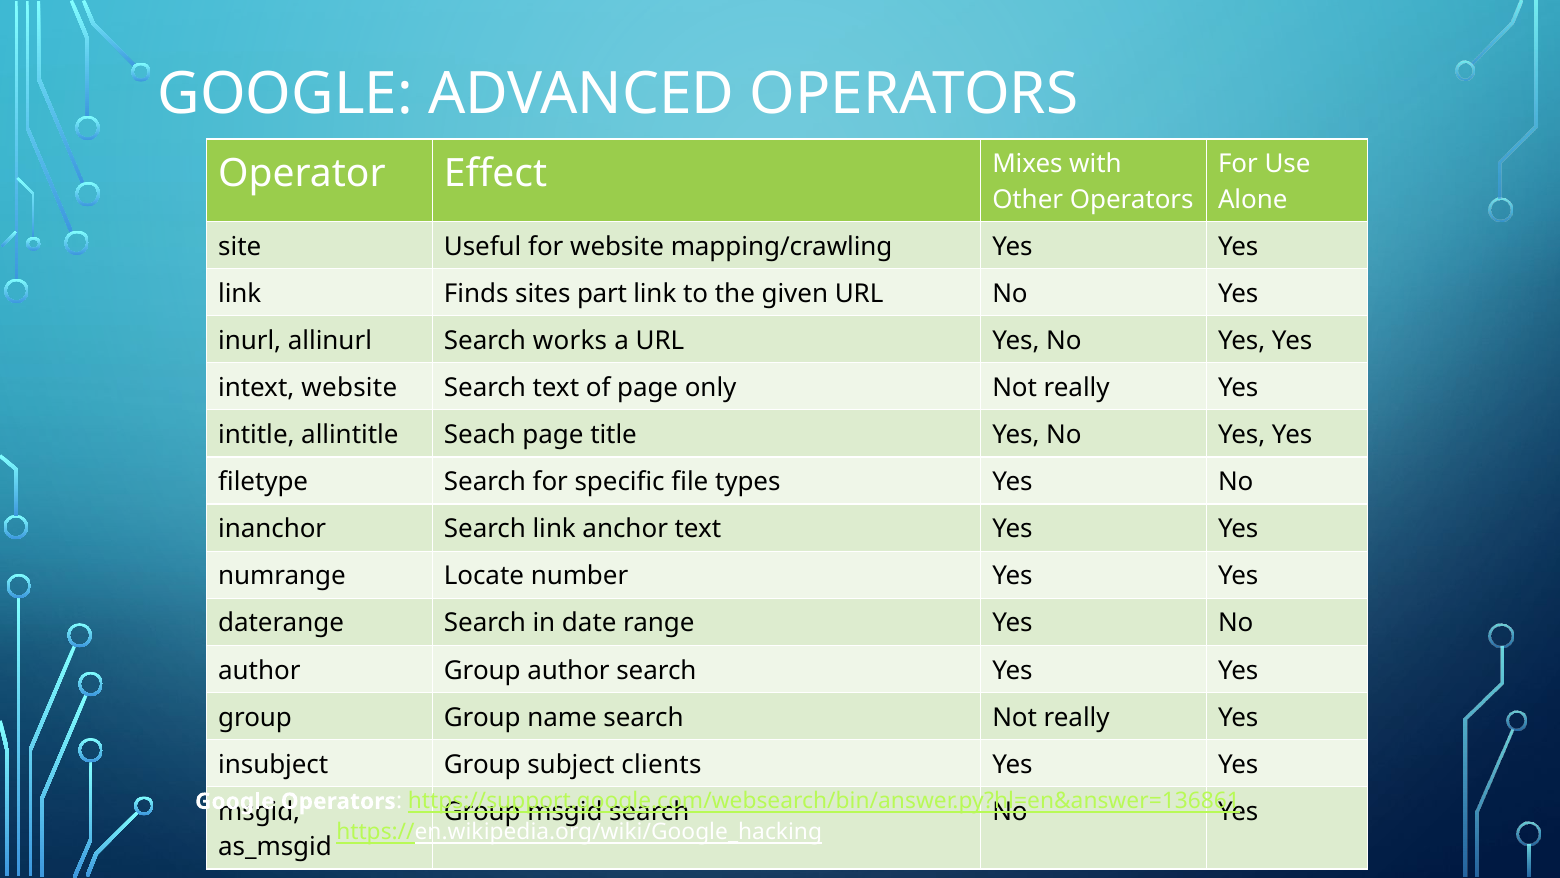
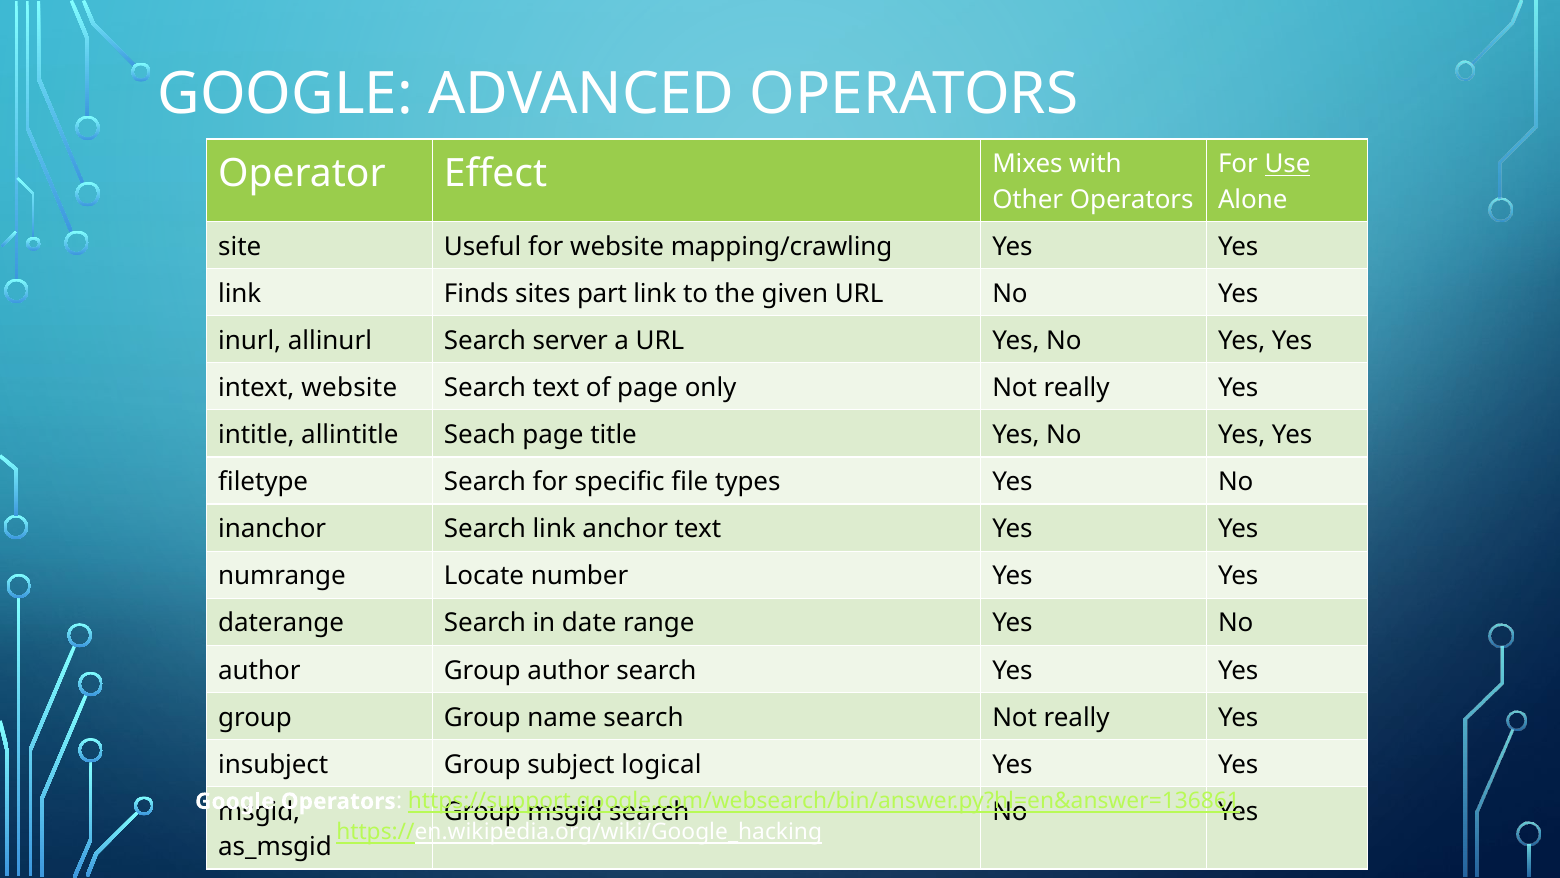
Use underline: none -> present
works: works -> server
clients: clients -> logical
